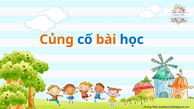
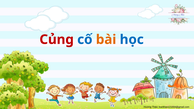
Củng colour: orange -> red
